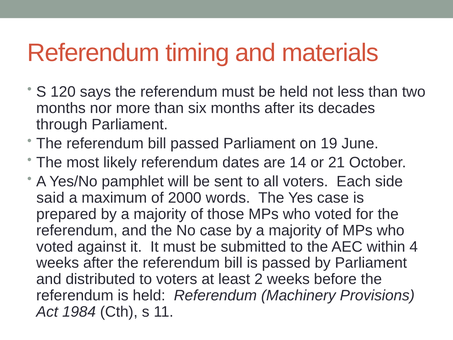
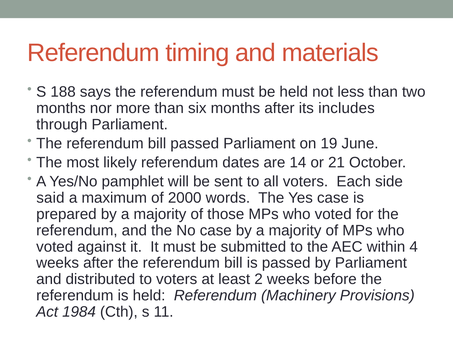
120: 120 -> 188
decades: decades -> includes
